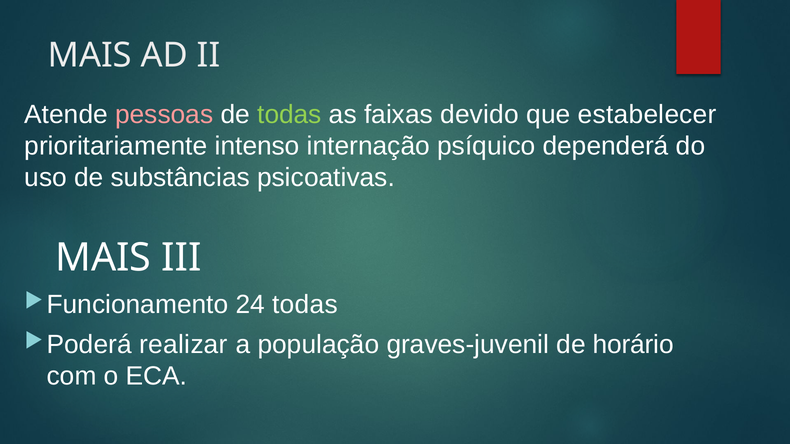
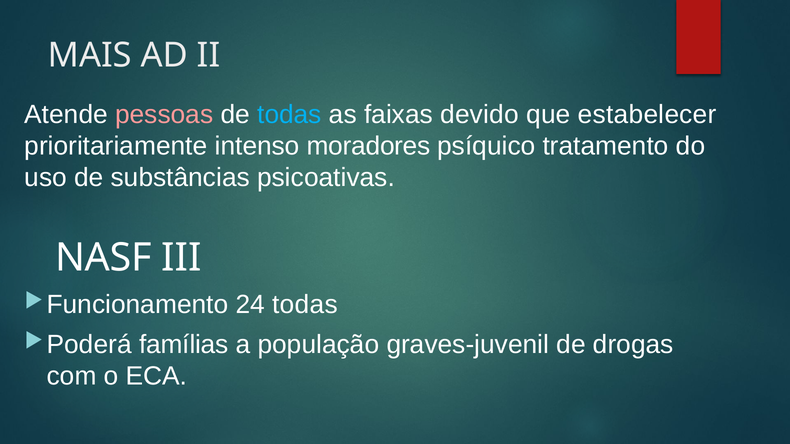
todas at (289, 115) colour: light green -> light blue
internação: internação -> moradores
dependerá: dependerá -> tratamento
MAIS at (103, 258): MAIS -> NASF
realizar: realizar -> famílias
horário: horário -> drogas
